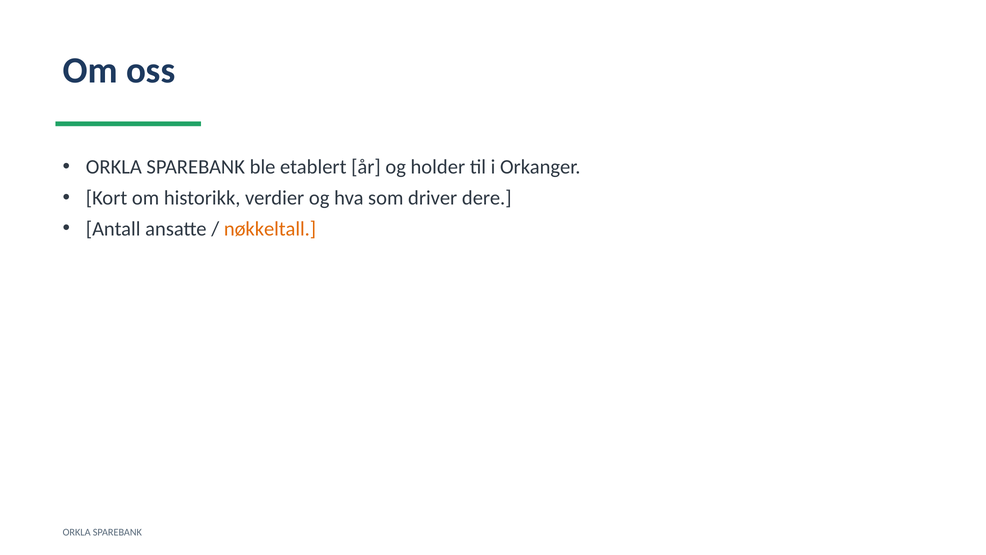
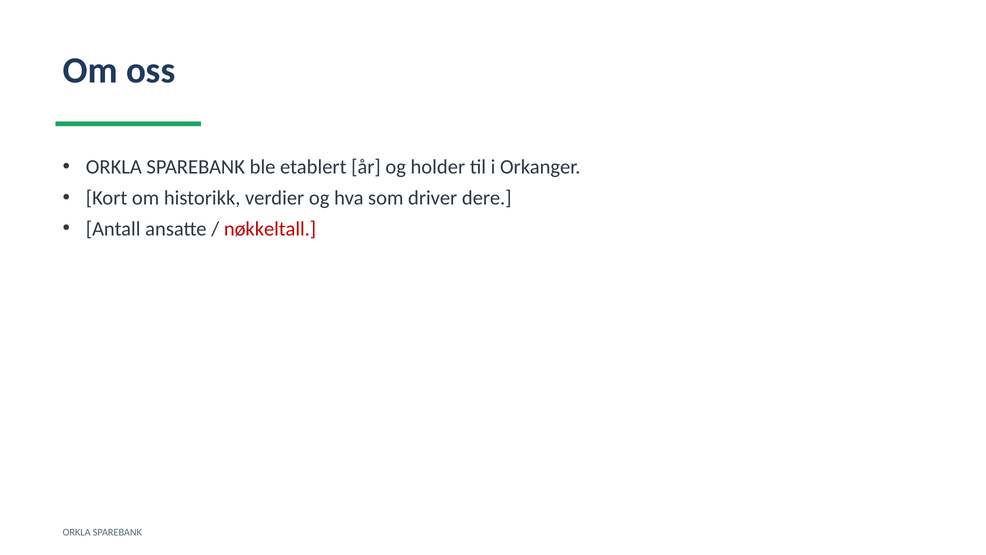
nøkkeltall colour: orange -> red
